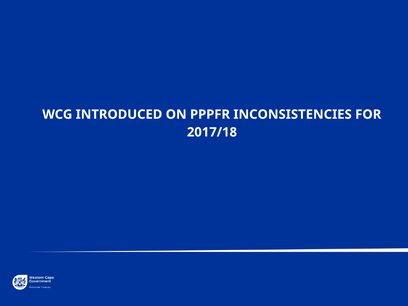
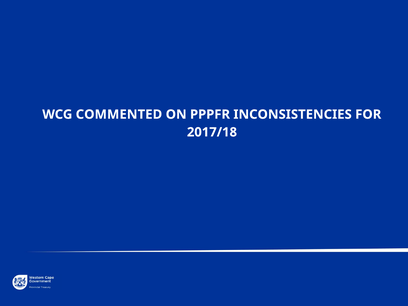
INTRODUCED: INTRODUCED -> COMMENTED
